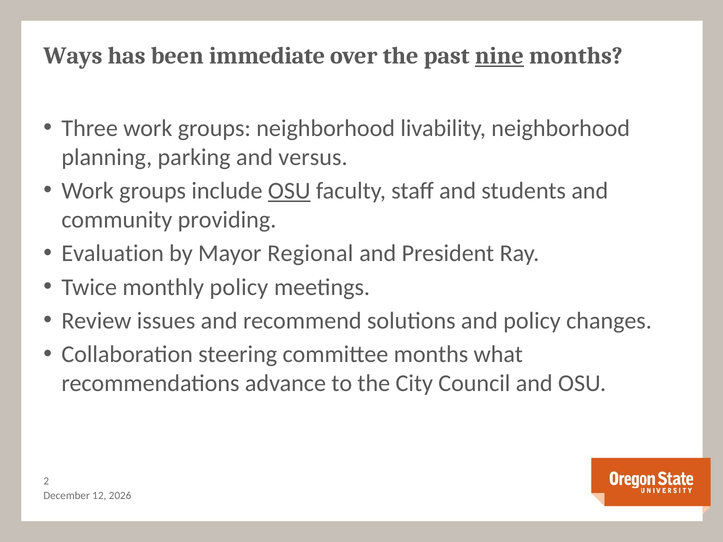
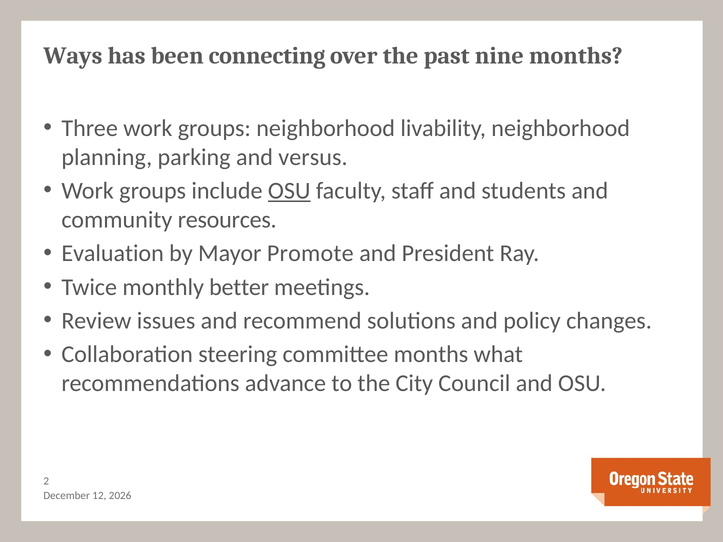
immediate: immediate -> connecting
nine underline: present -> none
providing: providing -> resources
Regional: Regional -> Promote
monthly policy: policy -> better
